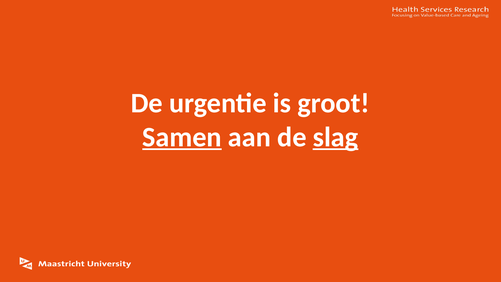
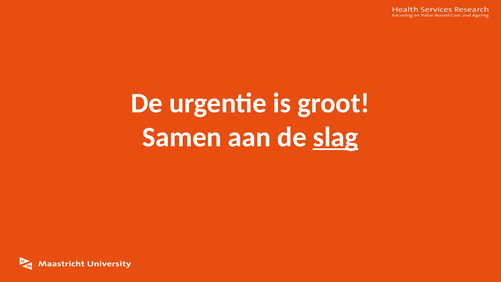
Samen underline: present -> none
